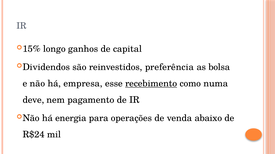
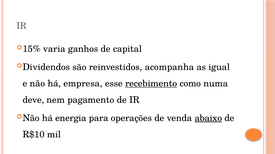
longo: longo -> varia
preferência: preferência -> acompanha
bolsa: bolsa -> igual
abaixo underline: none -> present
R$24: R$24 -> R$10
